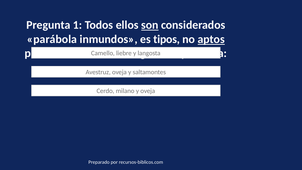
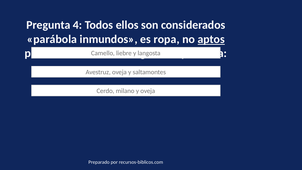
1: 1 -> 4
son underline: present -> none
tipos: tipos -> ropa
